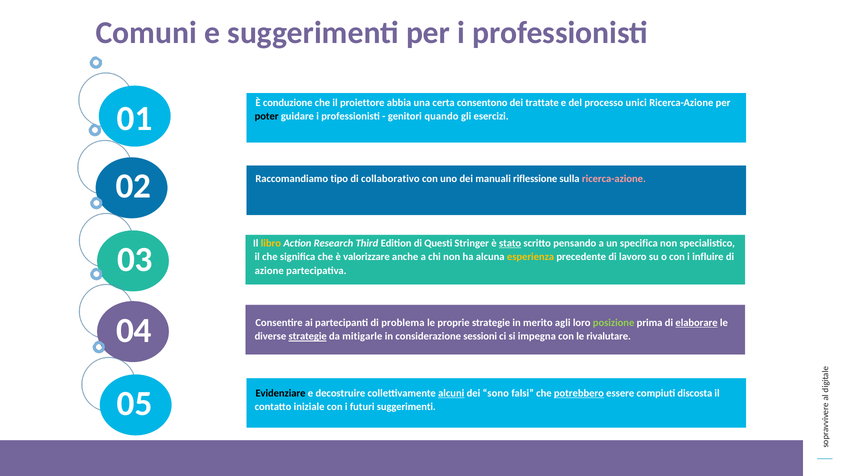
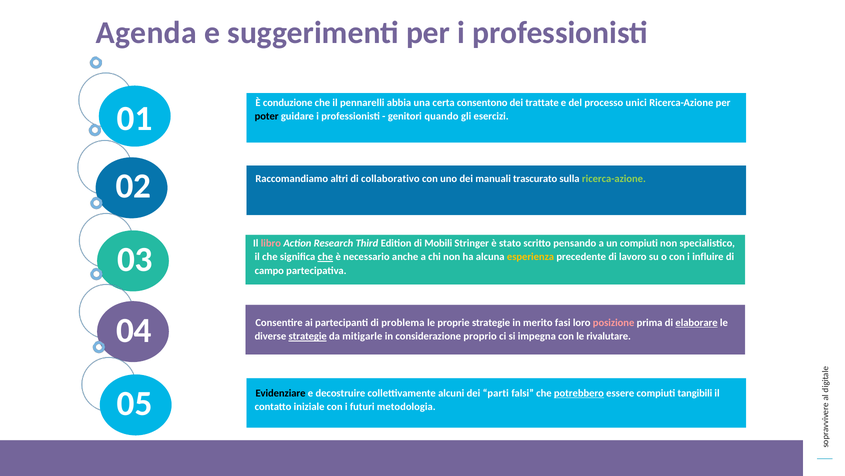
Comuni: Comuni -> Agenda
proiettore: proiettore -> pennarelli
tipo: tipo -> altri
riflessione: riflessione -> trascurato
ricerca-azione at (614, 178) colour: pink -> light green
libro colour: yellow -> pink
Questi: Questi -> Mobili
stato underline: present -> none
un specifica: specifica -> compiuti
che at (325, 257) underline: none -> present
valorizzare: valorizzare -> necessario
azione: azione -> campo
agli: agli -> fasi
posizione colour: light green -> pink
sessioni: sessioni -> proprio
alcuni underline: present -> none
sono: sono -> parti
discosta: discosta -> tangibili
futuri suggerimenti: suggerimenti -> metodologia
